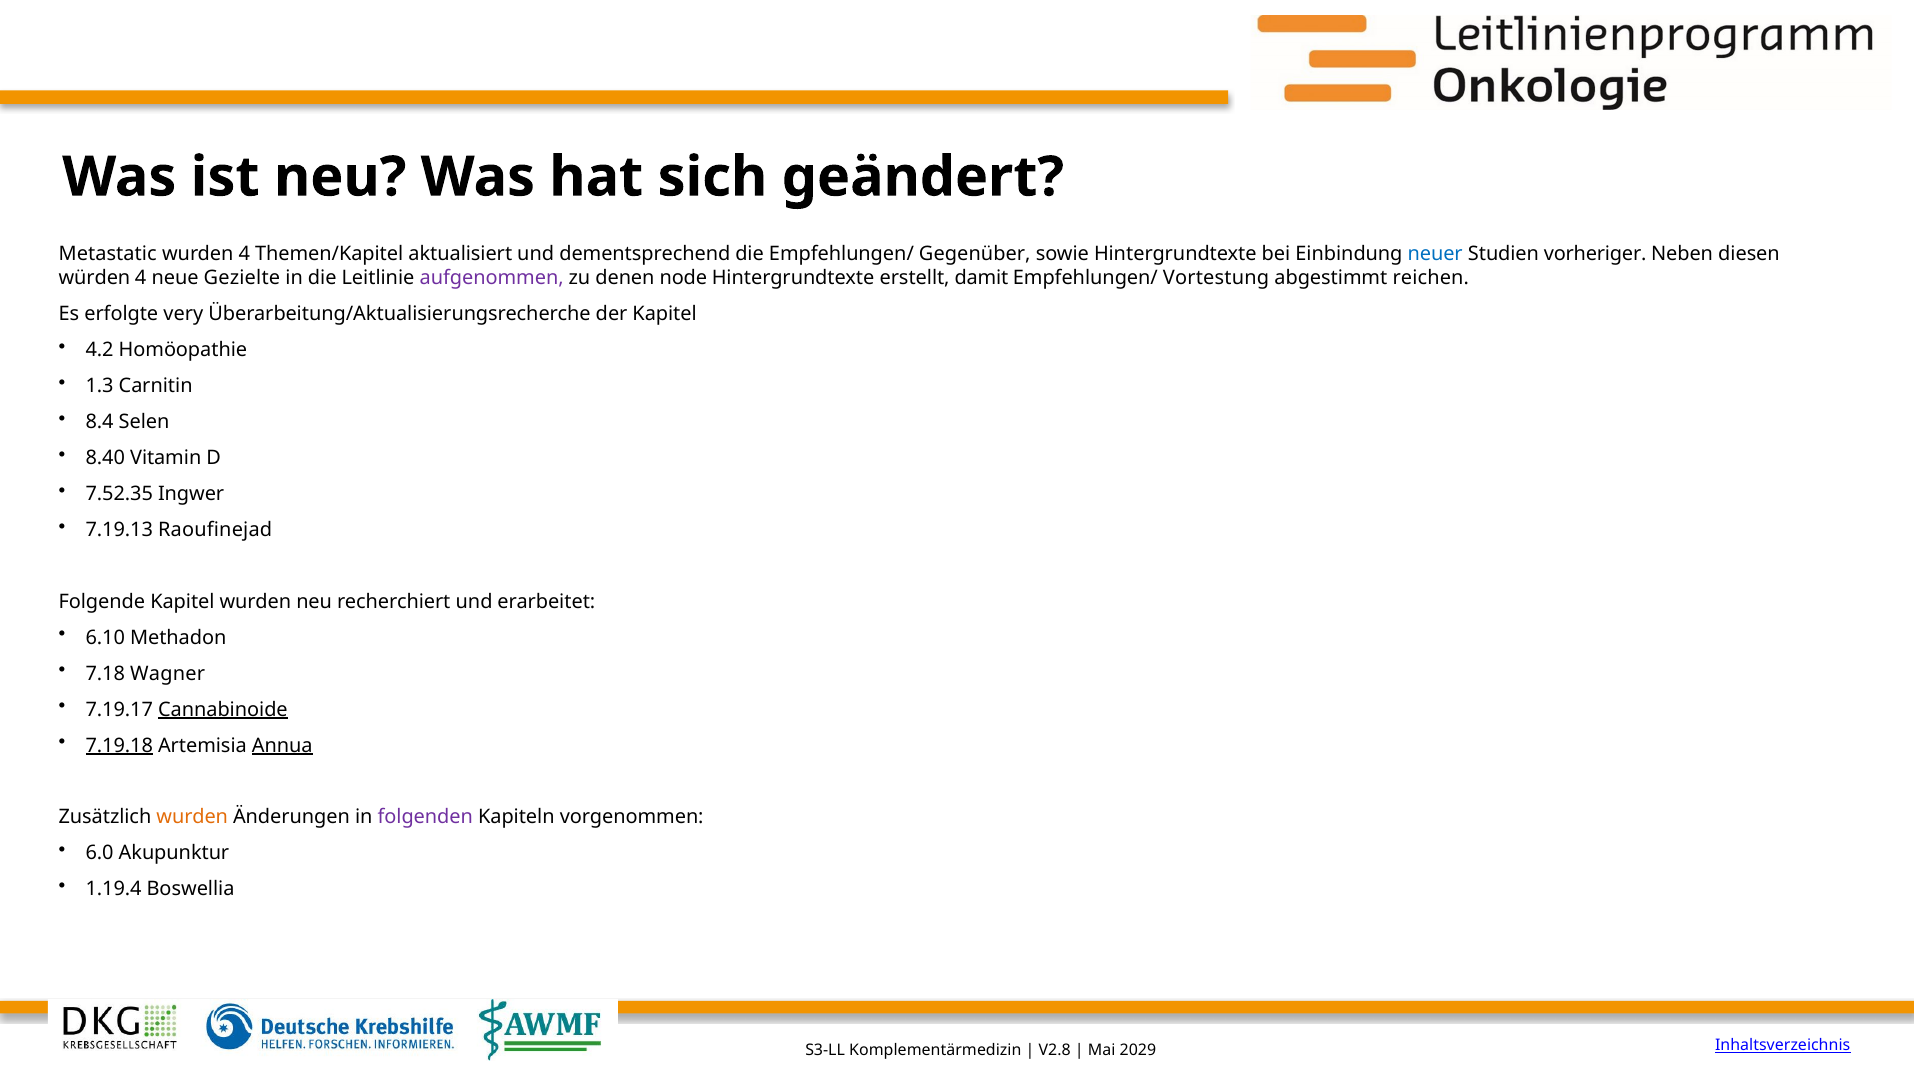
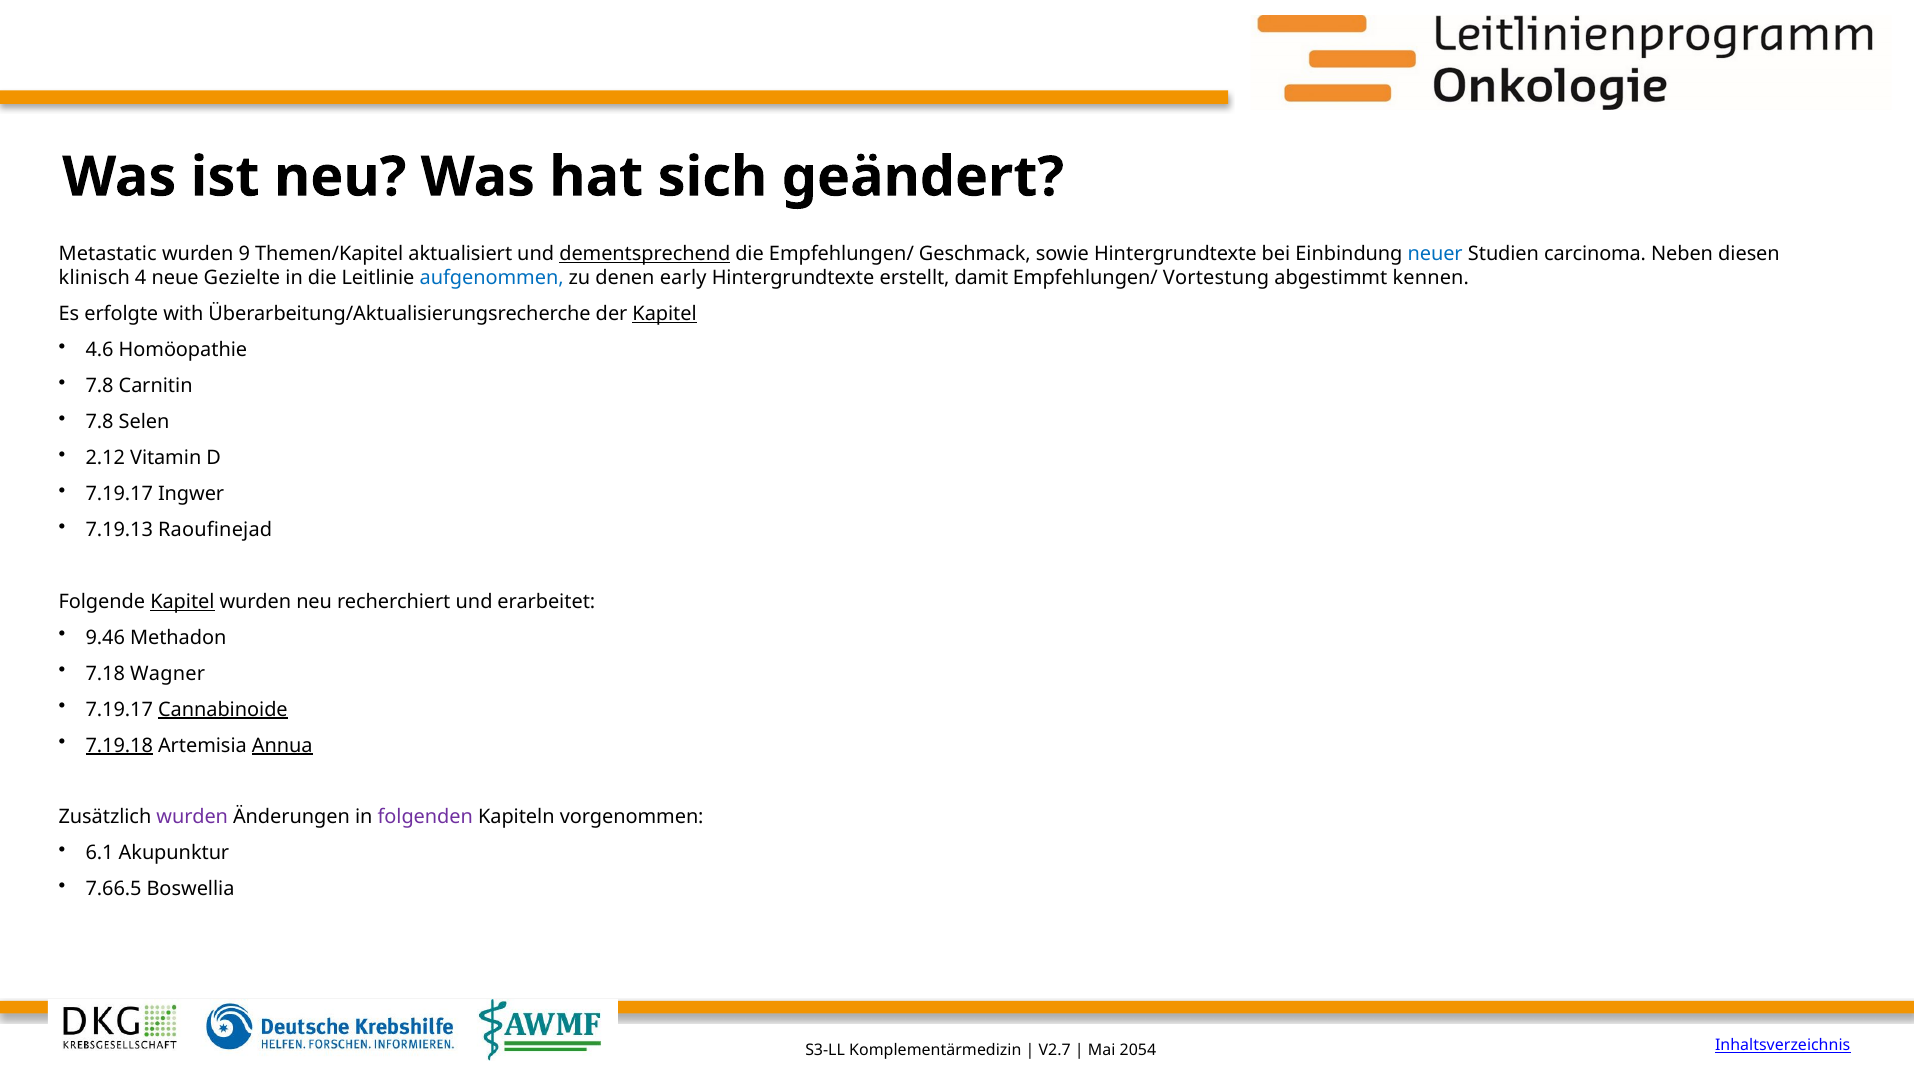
wurden 4: 4 -> 9
dementsprechend underline: none -> present
Gegenüber: Gegenüber -> Geschmack
vorheriger: vorheriger -> carcinoma
würden: würden -> klinisch
aufgenommen colour: purple -> blue
node: node -> early
reichen: reichen -> kennen
very: very -> with
Kapitel at (665, 314) underline: none -> present
4.2: 4.2 -> 4.6
1.3 at (100, 386): 1.3 -> 7.8
8.4 at (100, 422): 8.4 -> 7.8
8.40: 8.40 -> 2.12
7.52.35 at (119, 494): 7.52.35 -> 7.19.17
Kapitel at (182, 601) underline: none -> present
6.10: 6.10 -> 9.46
wurden at (192, 817) colour: orange -> purple
6.0: 6.0 -> 6.1
1.19.4: 1.19.4 -> 7.66.5
V2.8: V2.8 -> V2.7
2029: 2029 -> 2054
